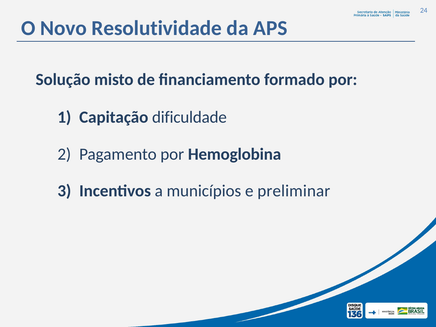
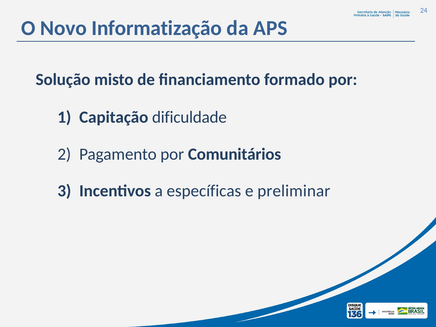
Resolutividade: Resolutividade -> Informatização
Hemoglobina: Hemoglobina -> Comunitários
municípios: municípios -> específicas
